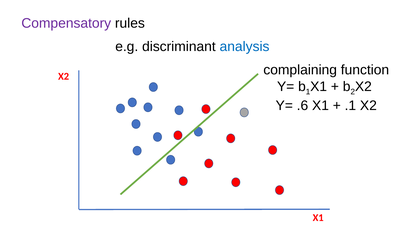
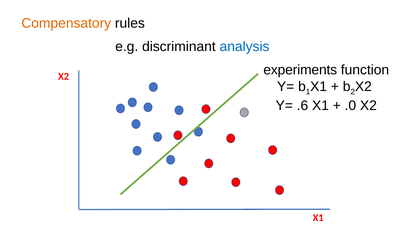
Compensatory colour: purple -> orange
complaining: complaining -> experiments
.1: .1 -> .0
